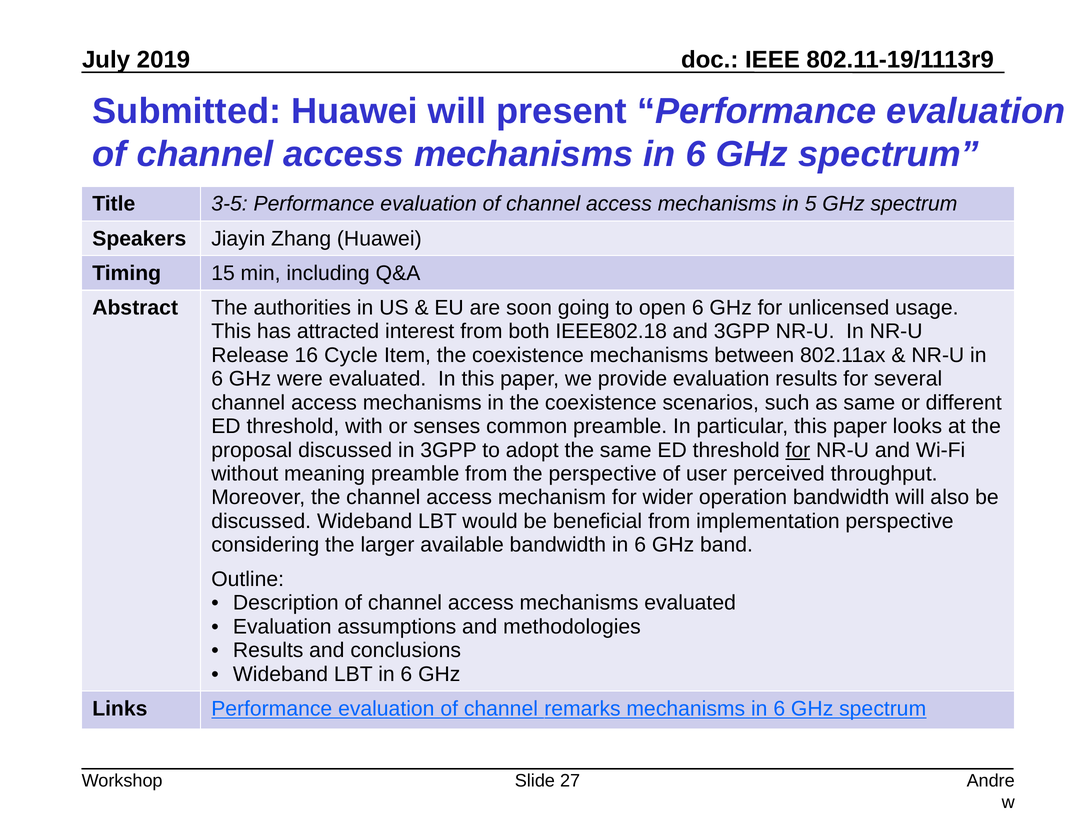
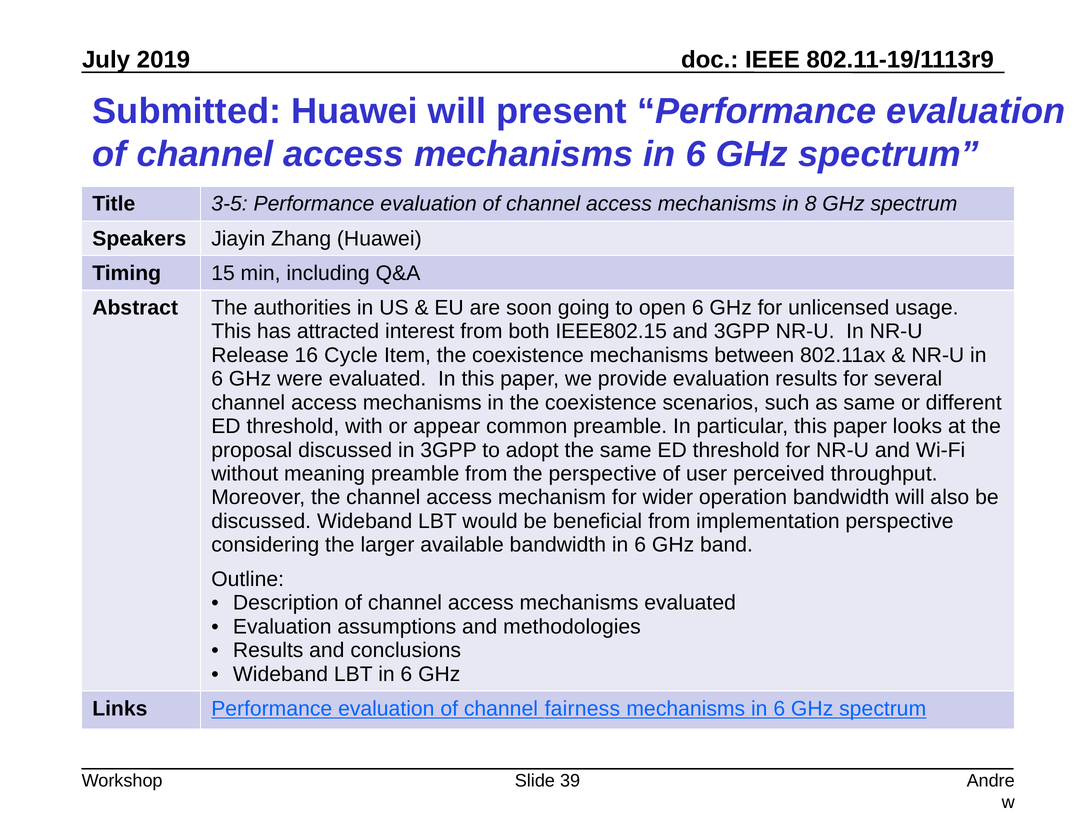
5: 5 -> 8
IEEE802.18: IEEE802.18 -> IEEE802.15
senses: senses -> appear
for at (798, 450) underline: present -> none
remarks: remarks -> fairness
27: 27 -> 39
